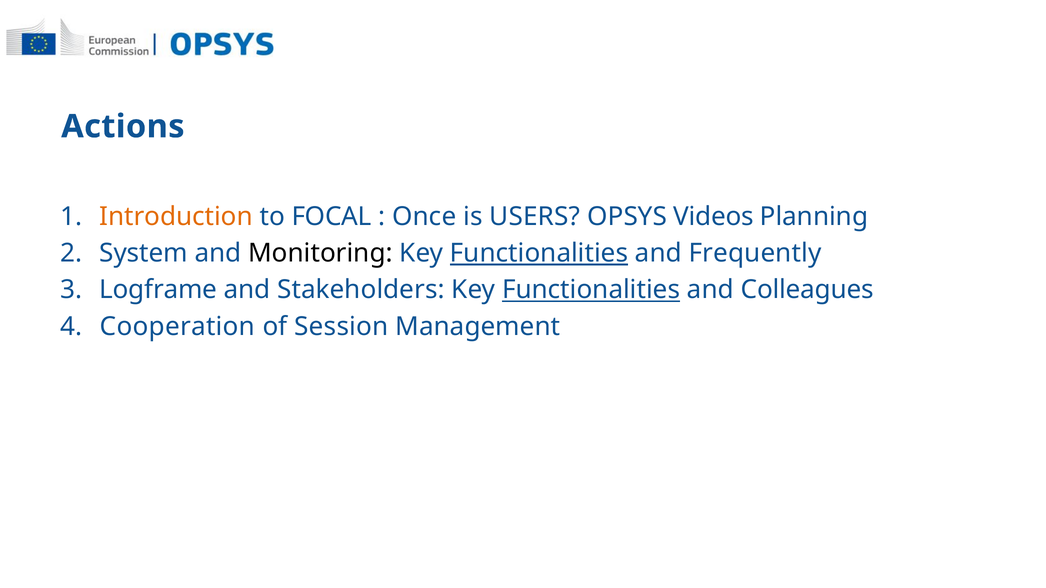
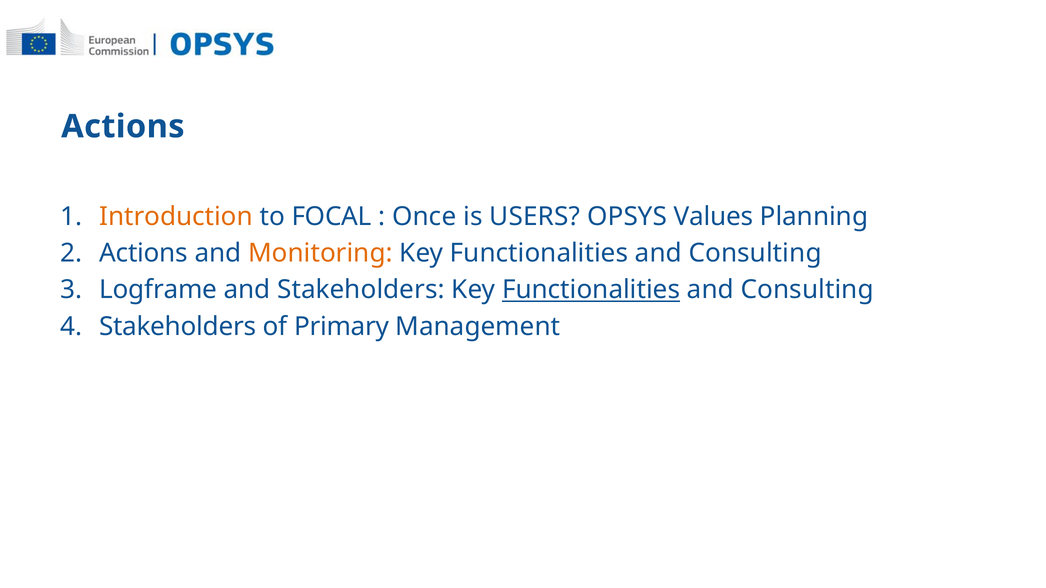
Videos: Videos -> Values
System at (144, 253): System -> Actions
Monitoring colour: black -> orange
Functionalities at (539, 253) underline: present -> none
Frequently at (755, 253): Frequently -> Consulting
Colleagues at (807, 290): Colleagues -> Consulting
Cooperation at (177, 327): Cooperation -> Stakeholders
Session: Session -> Primary
